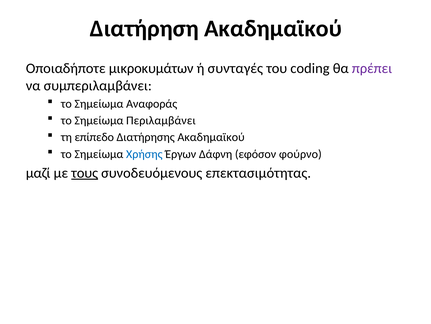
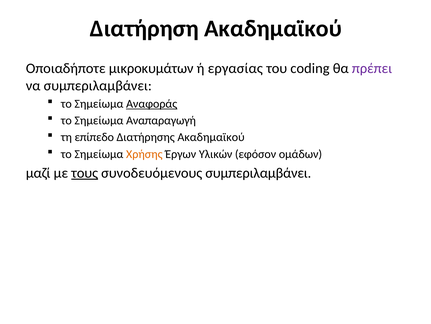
συνταγές: συνταγές -> εργασίας
Αναφοράς underline: none -> present
Περιλαμβάνει: Περιλαμβάνει -> Αναπαραγωγή
Χρήσης colour: blue -> orange
Δάφνη: Δάφνη -> Υλικών
φούρνο: φούρνο -> ομάδων
συνοδευόμενους επεκτασιμότητας: επεκτασιμότητας -> συμπεριλαμβάνει
